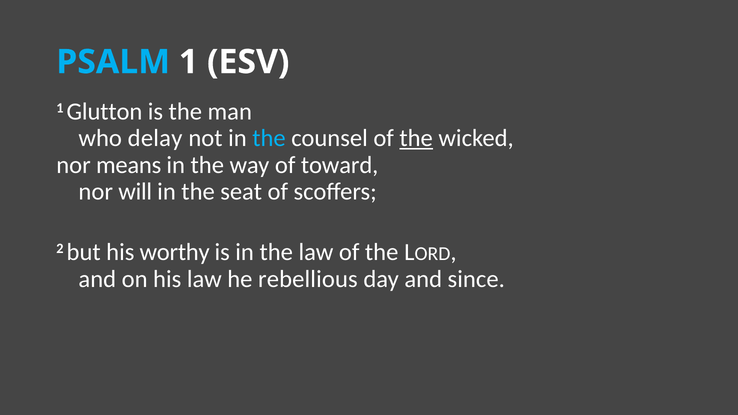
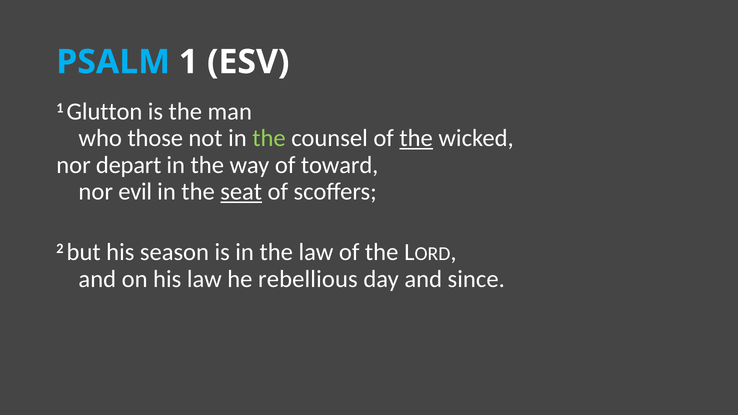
delay: delay -> those
the at (269, 138) colour: light blue -> light green
means: means -> depart
will: will -> evil
seat underline: none -> present
worthy: worthy -> season
